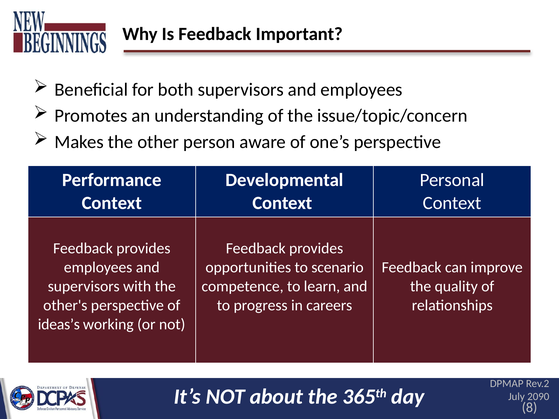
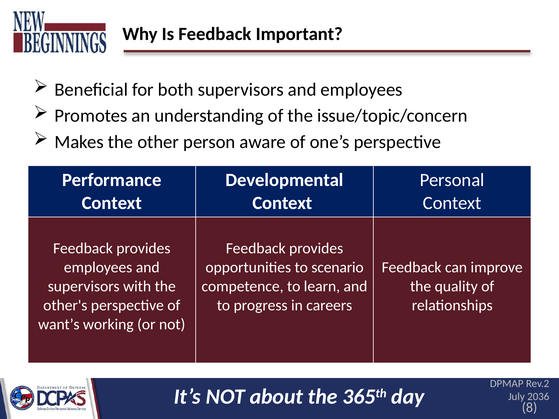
ideas’s: ideas’s -> want’s
2090: 2090 -> 2036
